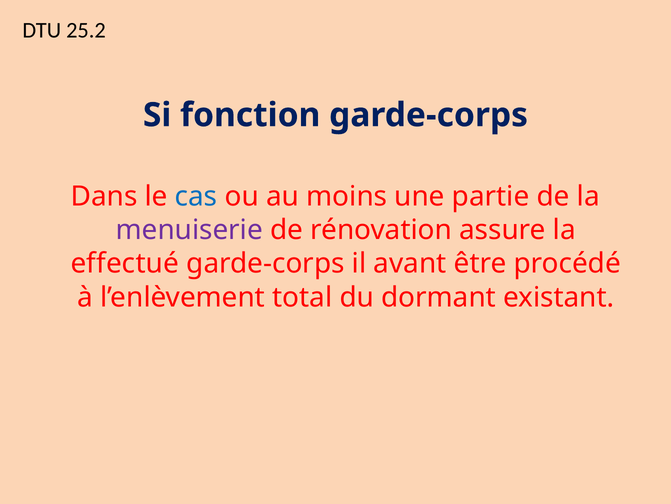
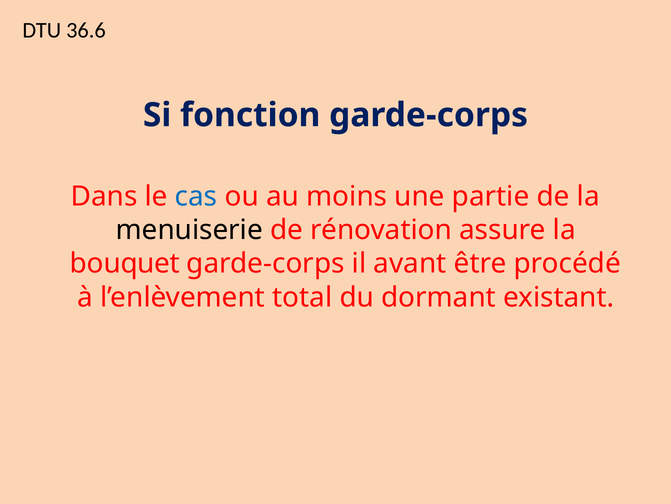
25.2: 25.2 -> 36.6
menuiserie colour: purple -> black
effectué: effectué -> bouquet
